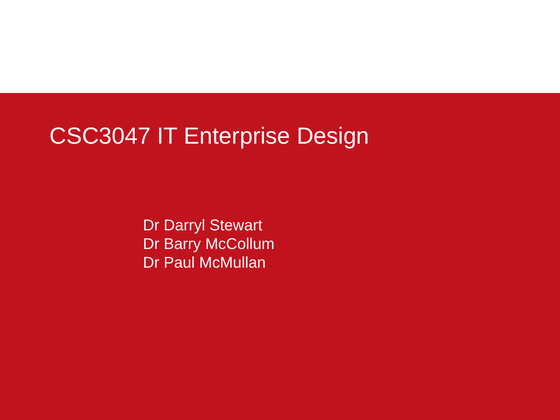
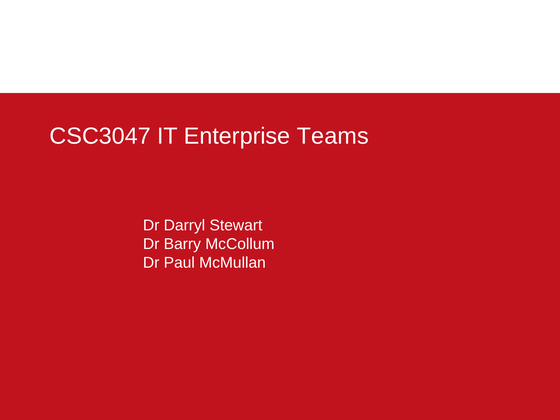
Design: Design -> Teams
